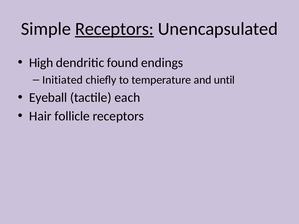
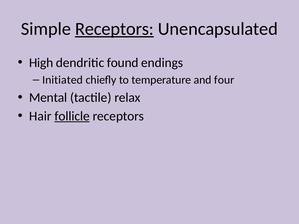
until: until -> four
Eyeball: Eyeball -> Mental
each: each -> relax
follicle underline: none -> present
